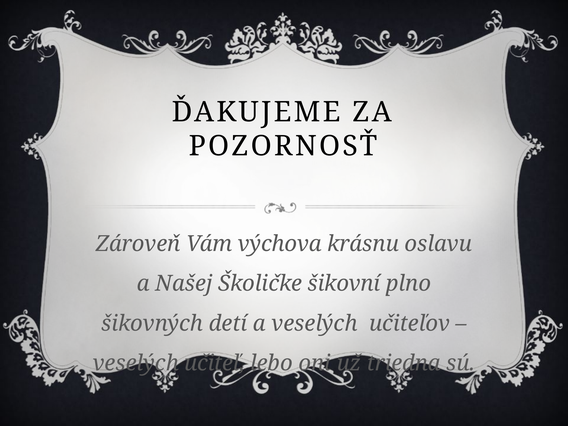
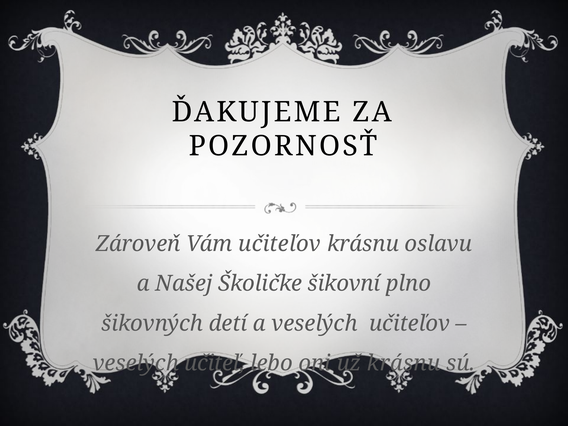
Vám výchova: výchova -> učiteľov
už triedna: triedna -> krásnu
